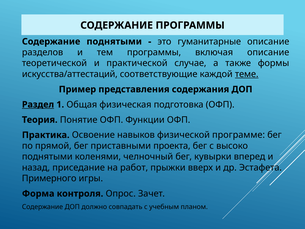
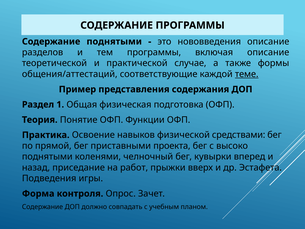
гуманитарные: гуманитарные -> нововведения
искусства/аттестаций: искусства/аттестаций -> общения/аттестаций
Раздел underline: present -> none
программе: программе -> средствами
Примерного: Примерного -> Подведения
